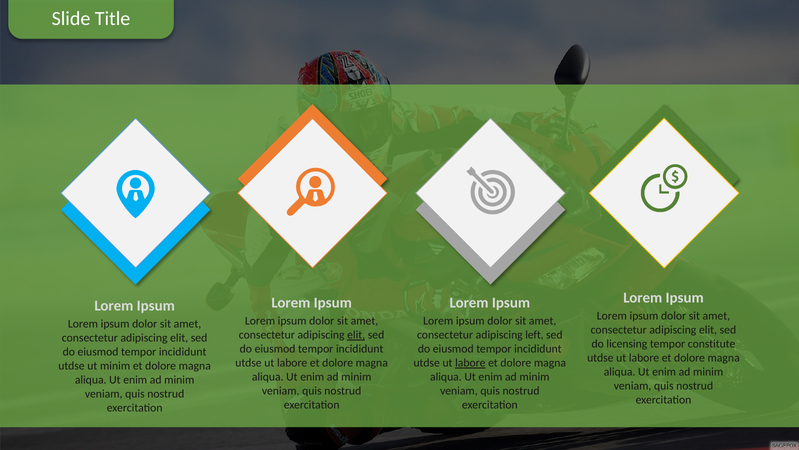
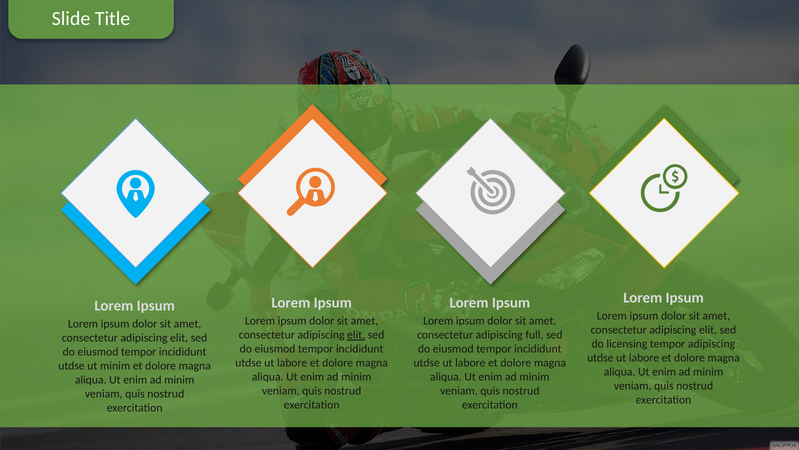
left: left -> full
tempor constitute: constitute -> adipiscing
labore at (470, 363) underline: present -> none
